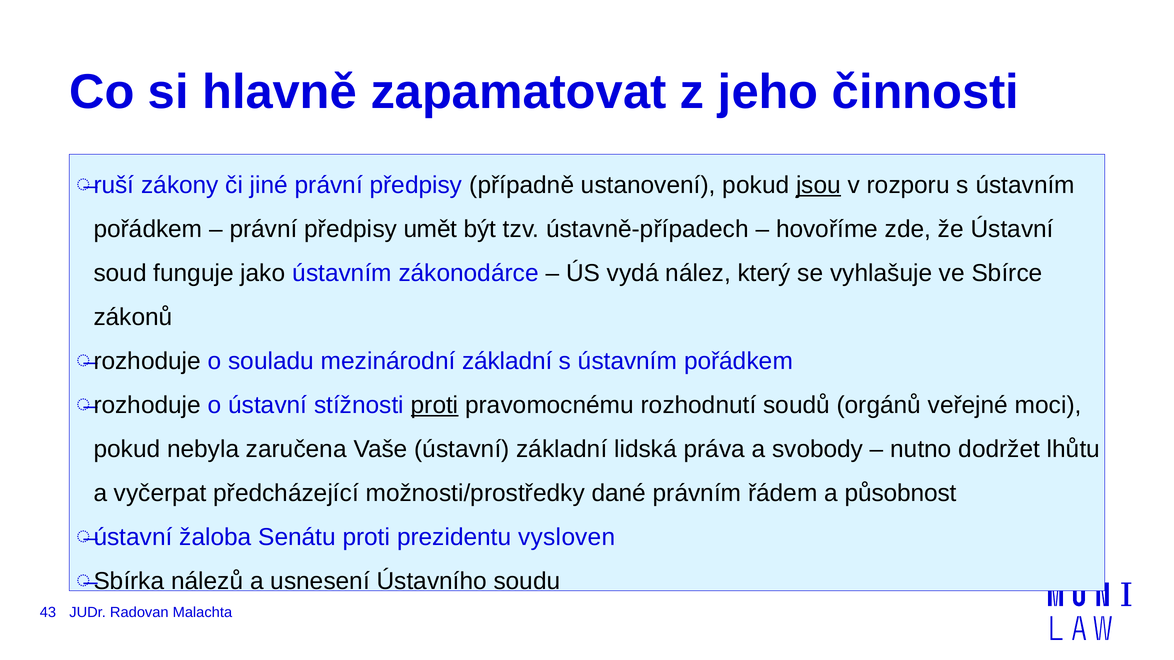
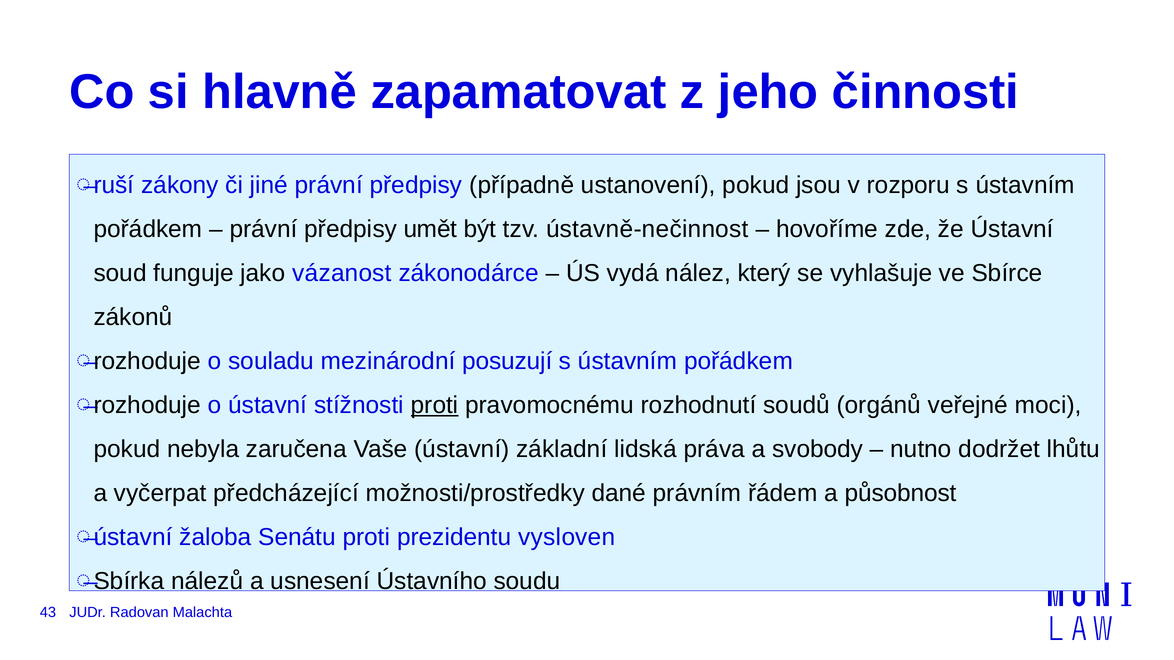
jsou underline: present -> none
ústavně-případech: ústavně-případech -> ústavně-nečinnost
jako ústavním: ústavním -> vázanost
mezinárodní základní: základní -> posuzují
